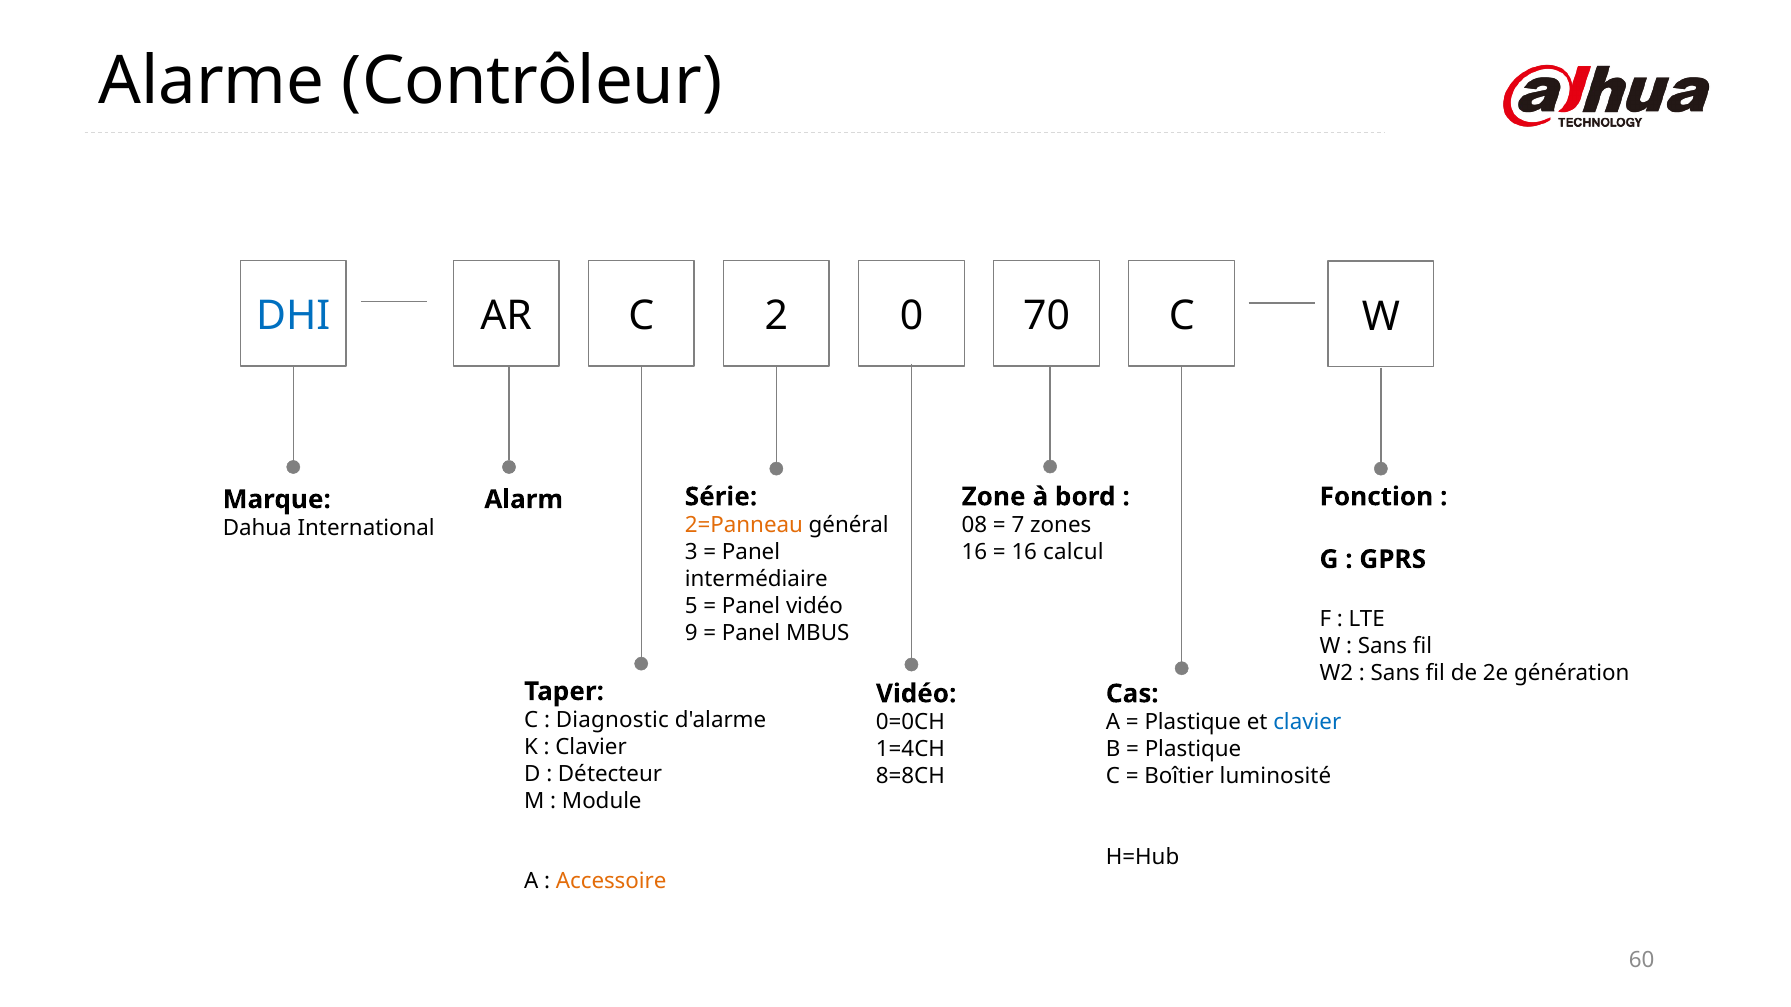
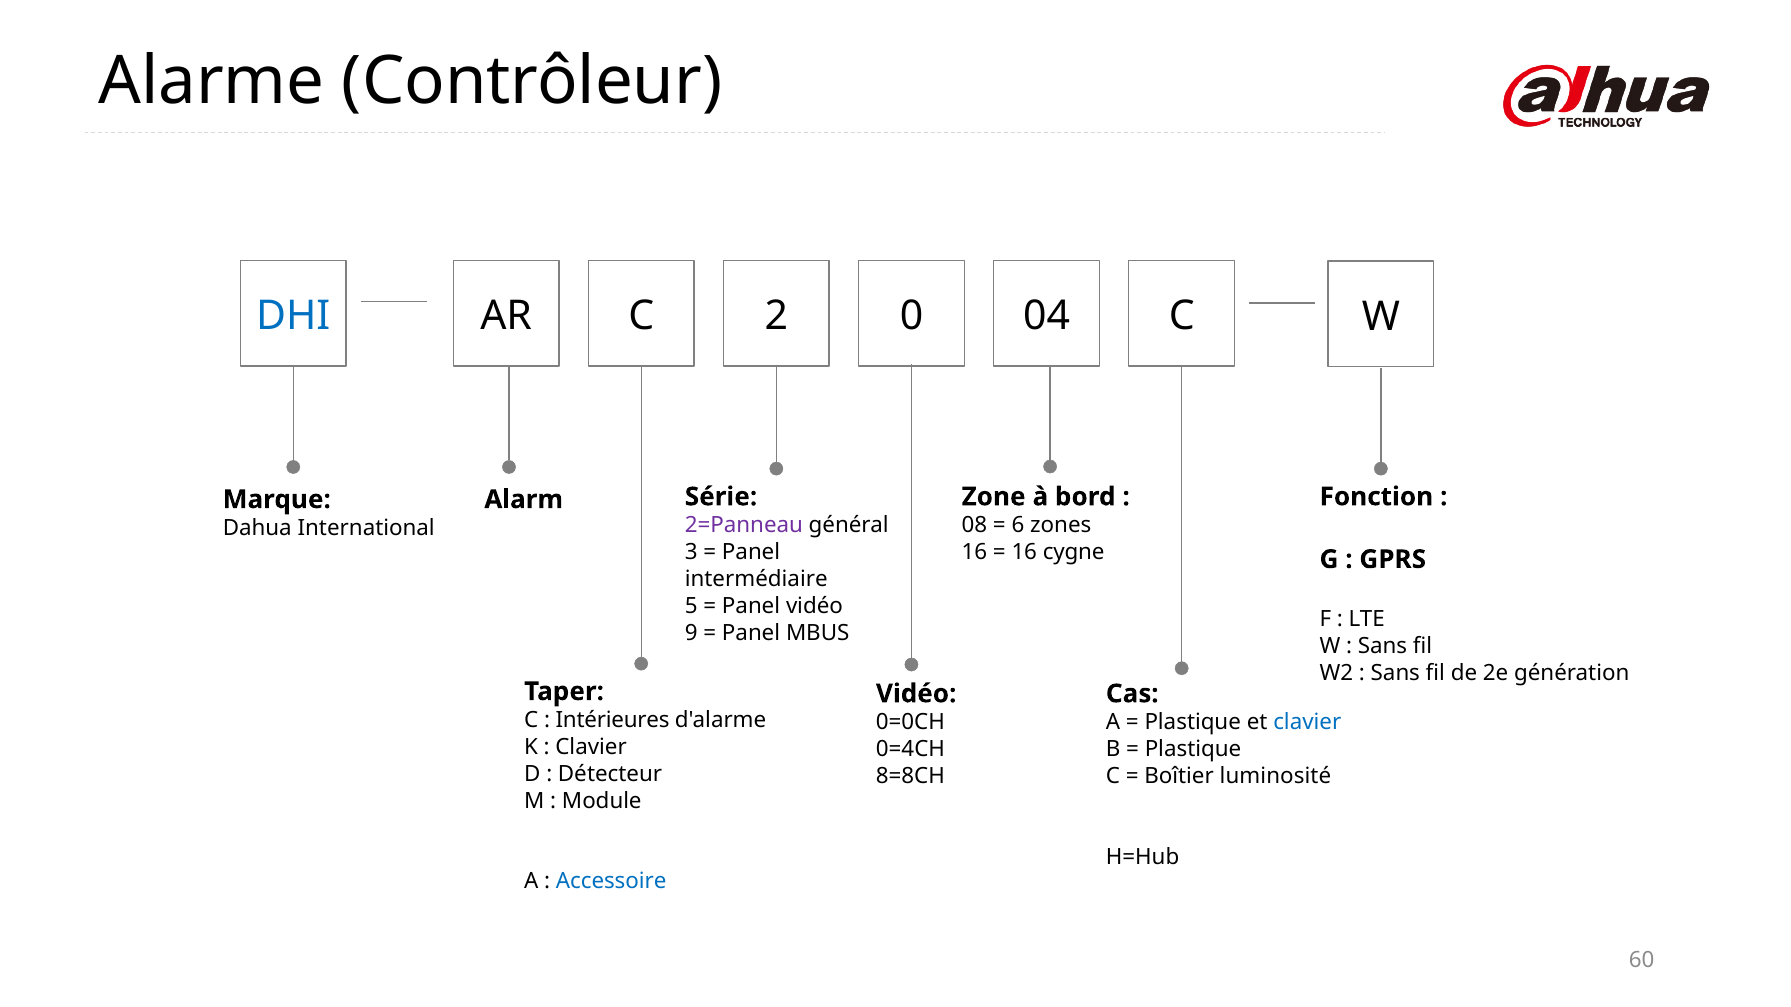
70: 70 -> 04
2=Panneau colour: orange -> purple
7: 7 -> 6
calcul: calcul -> cygne
Diagnostic: Diagnostic -> Intérieures
1=4CH: 1=4CH -> 0=4CH
Accessoire colour: orange -> blue
